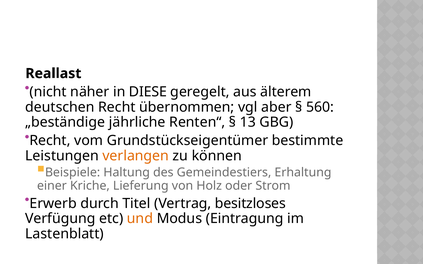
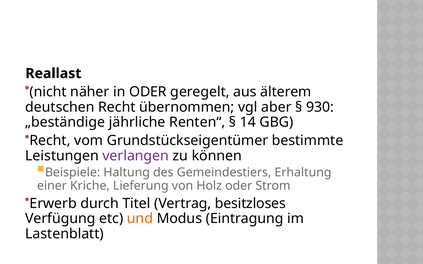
in DIESE: DIESE -> ODER
560: 560 -> 930
13: 13 -> 14
verlangen colour: orange -> purple
